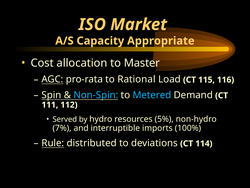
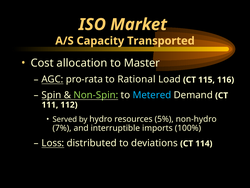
Appropriate: Appropriate -> Transported
Non-Spin colour: light blue -> light green
Rule: Rule -> Loss
